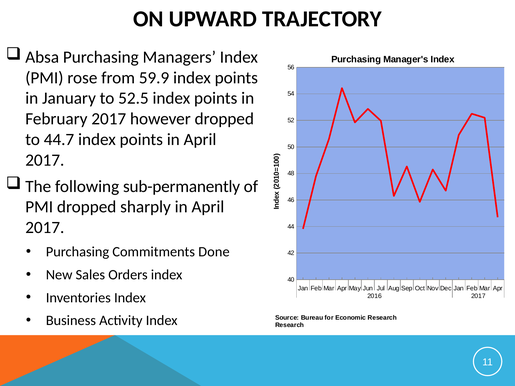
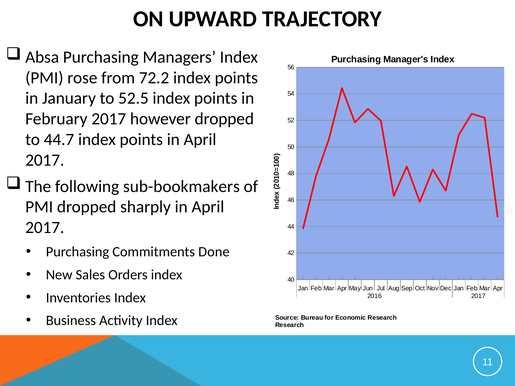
59.9: 59.9 -> 72.2
sub-permanently: sub-permanently -> sub-bookmakers
